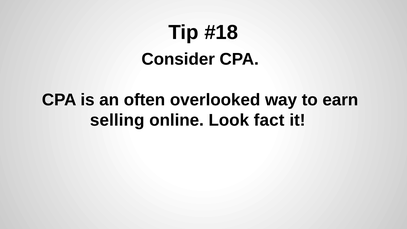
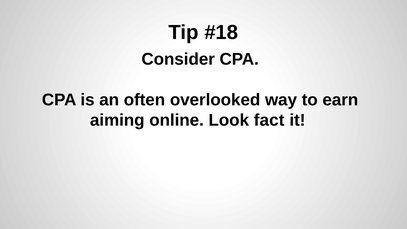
selling: selling -> aiming
